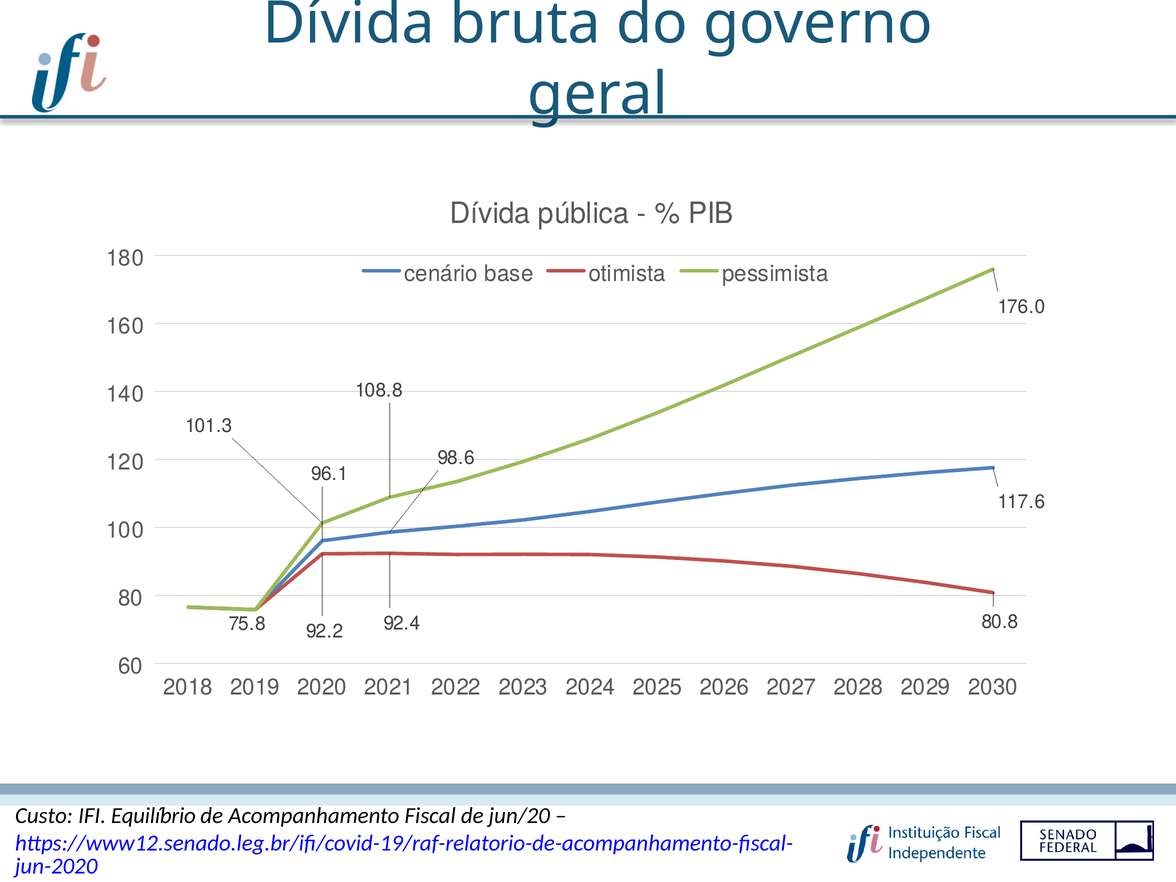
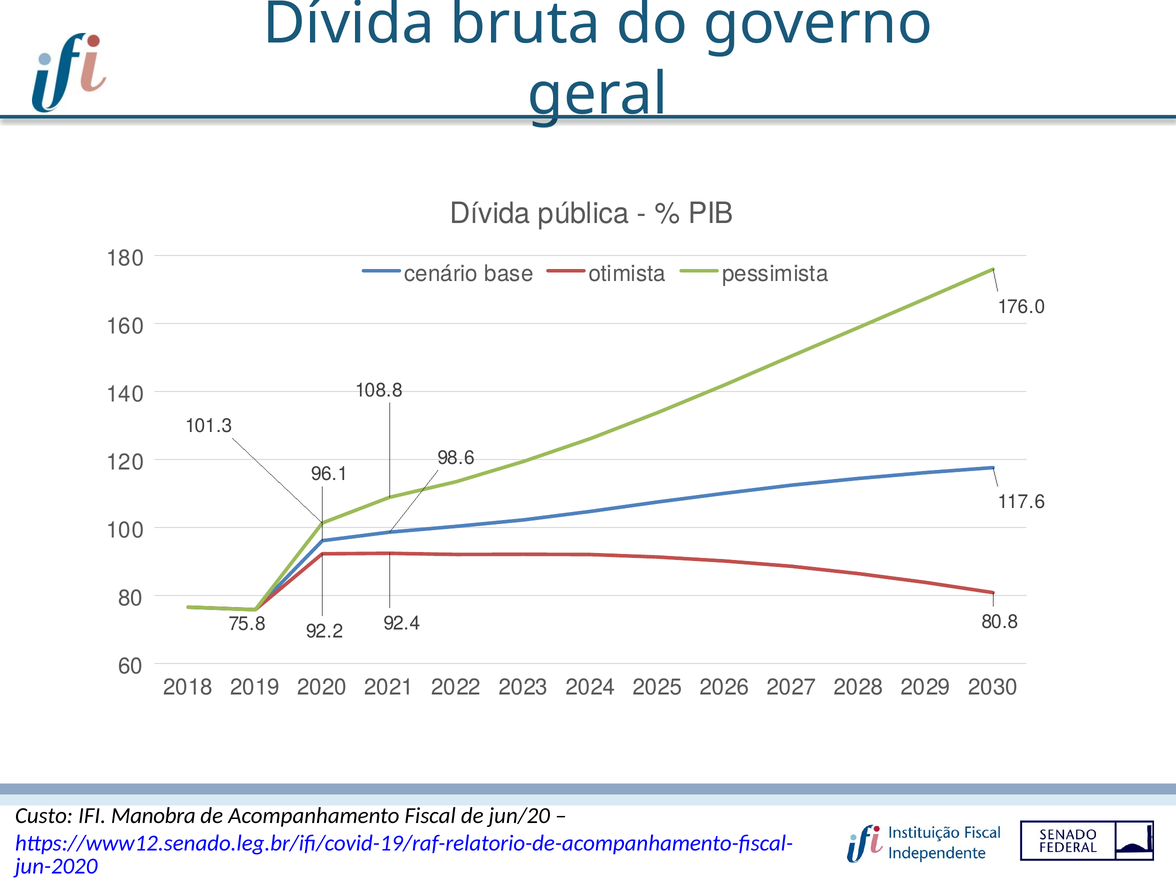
Equilíbrio: Equilíbrio -> Manobra
